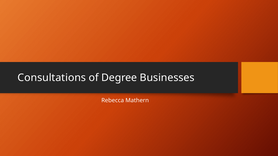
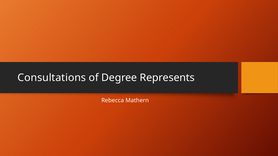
Businesses: Businesses -> Represents
